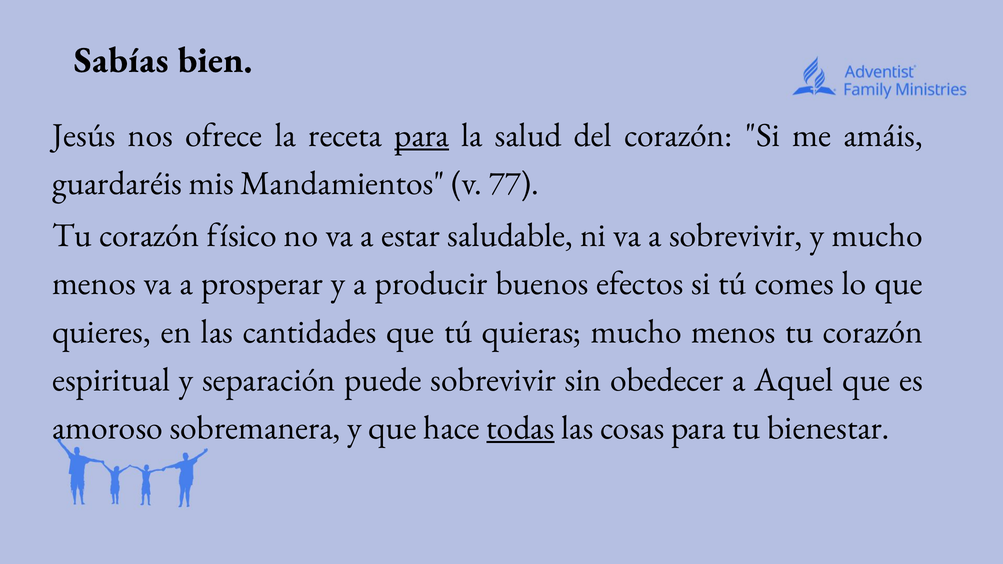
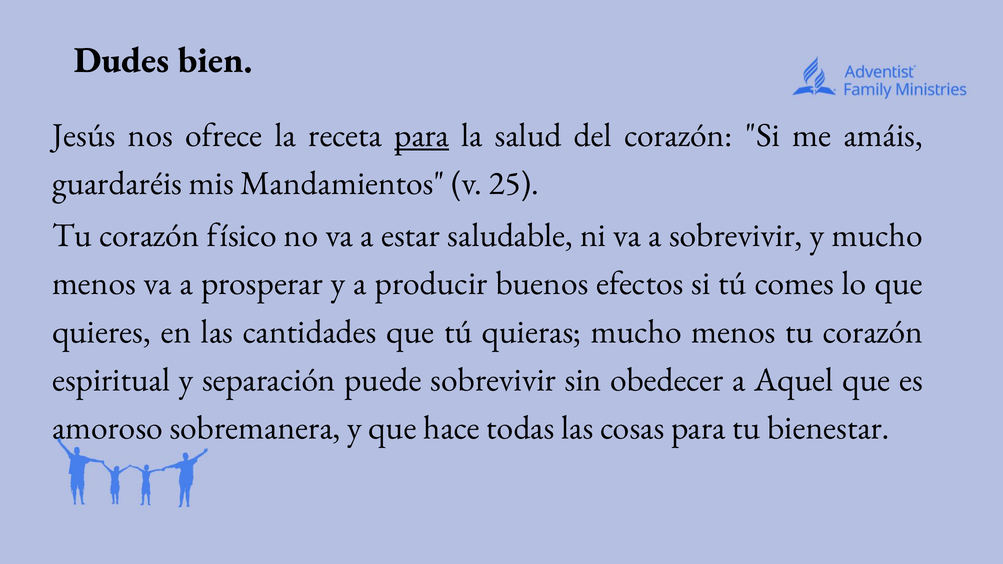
Sabías: Sabías -> Dudes
77: 77 -> 25
todas underline: present -> none
